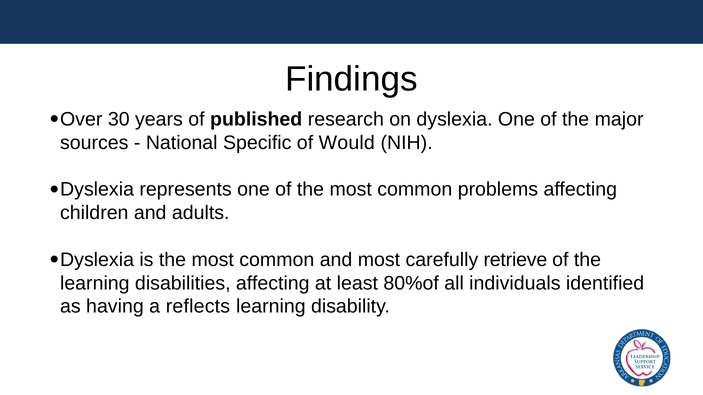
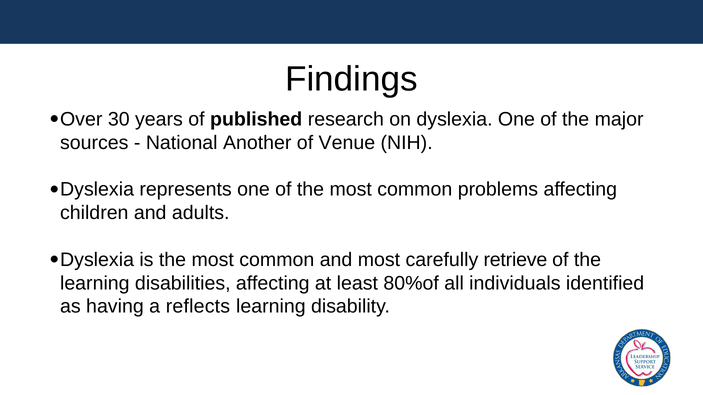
Specific: Specific -> Another
Would: Would -> Venue
